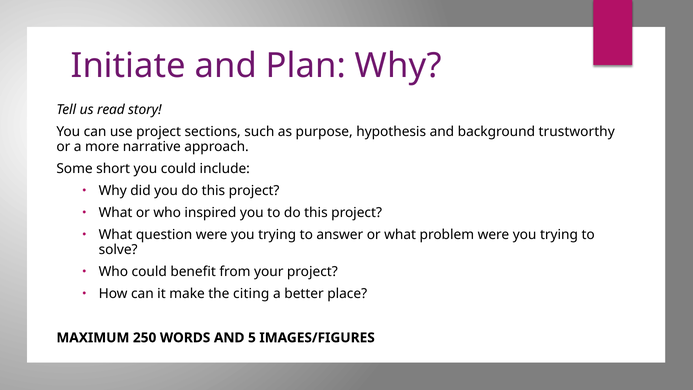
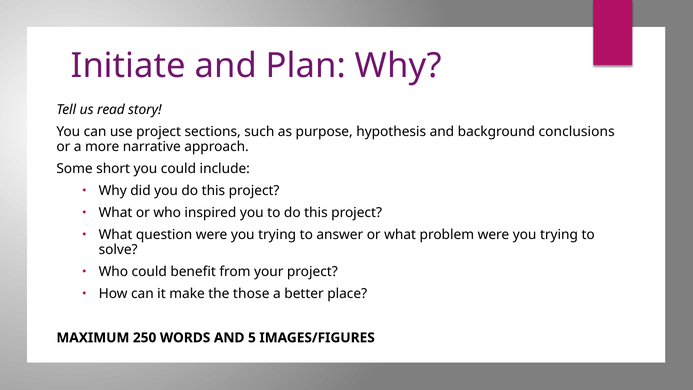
trustworthy: trustworthy -> conclusions
citing: citing -> those
